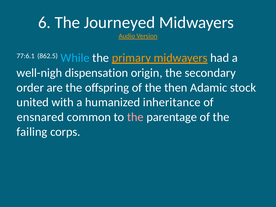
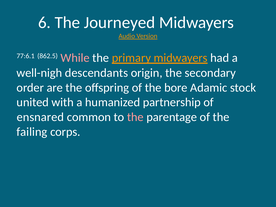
While colour: light blue -> pink
dispensation: dispensation -> descendants
then: then -> bore
inheritance: inheritance -> partnership
